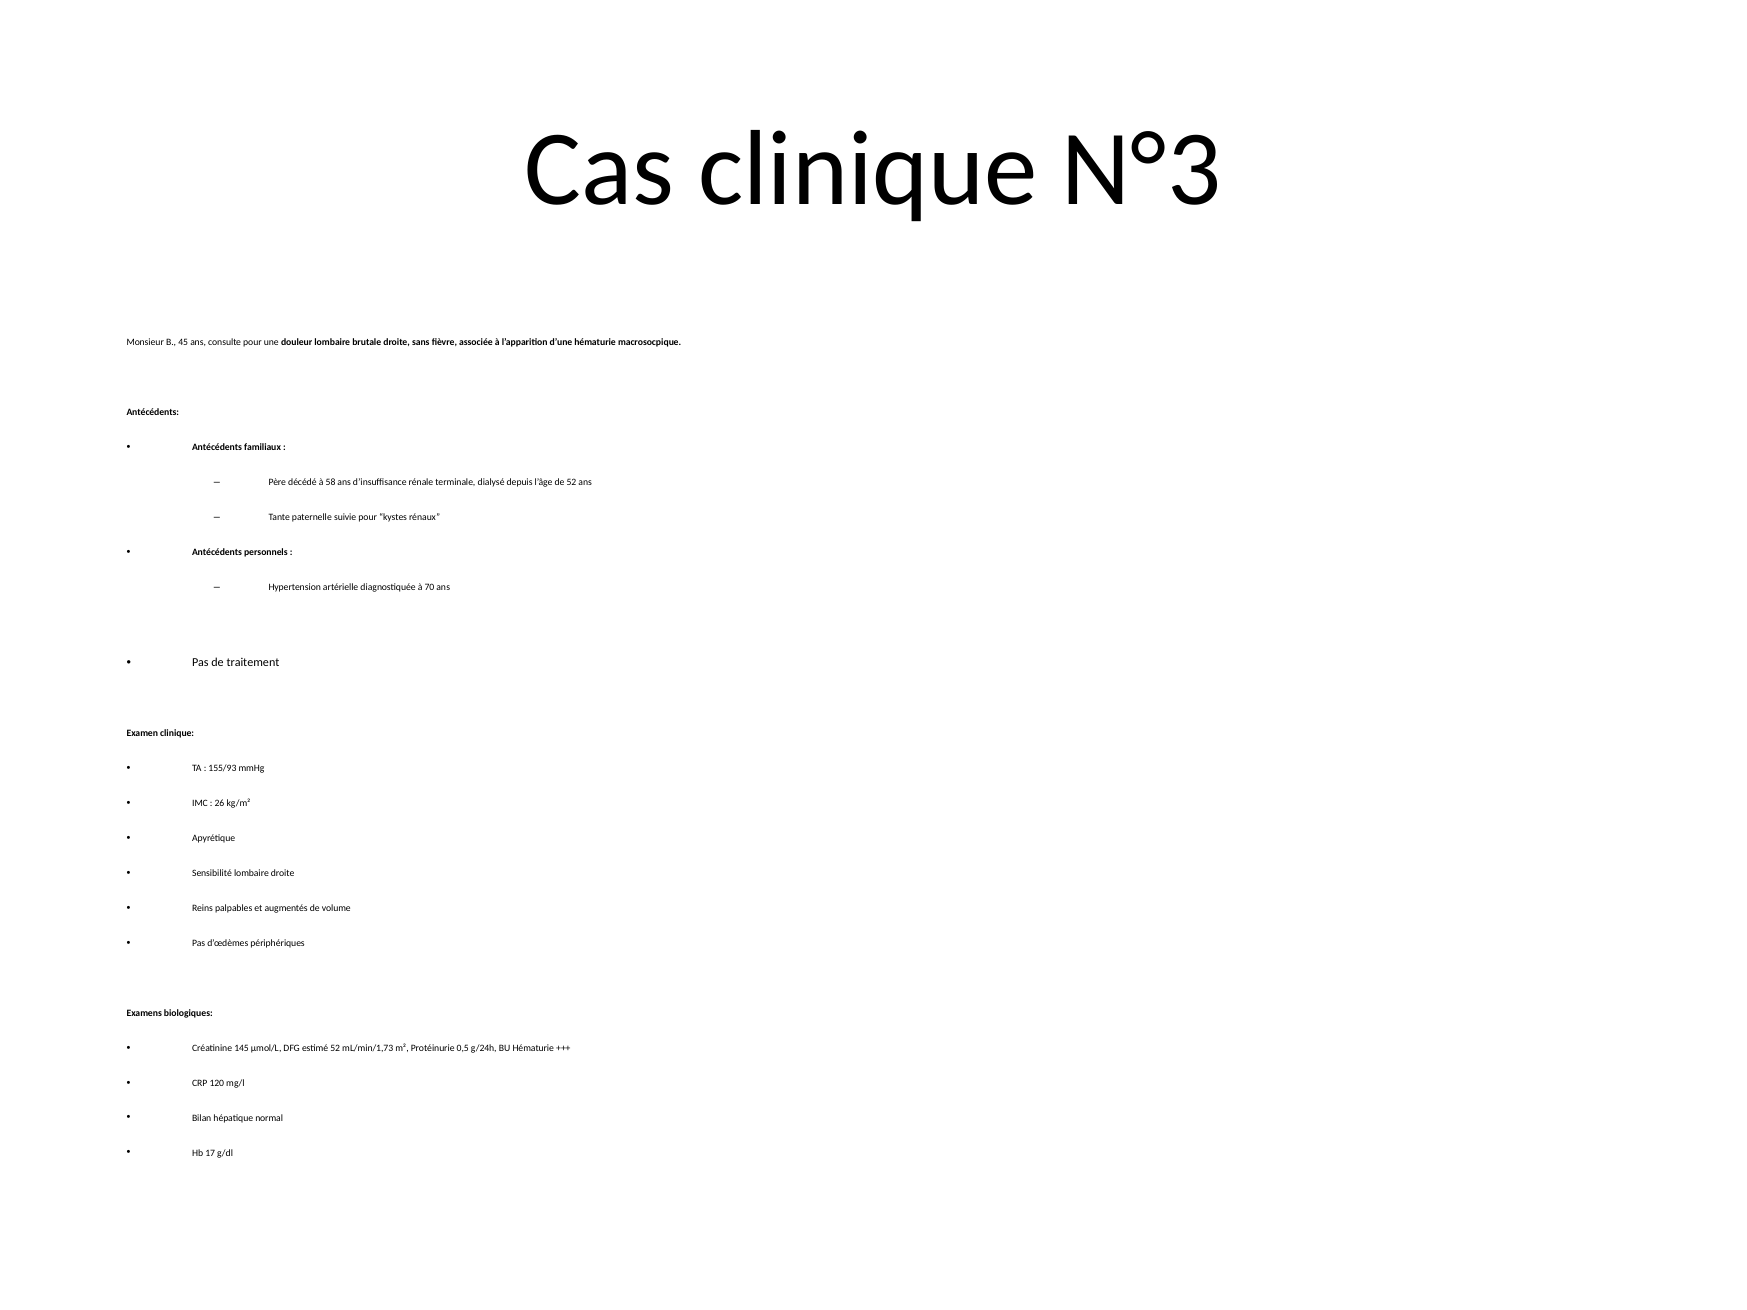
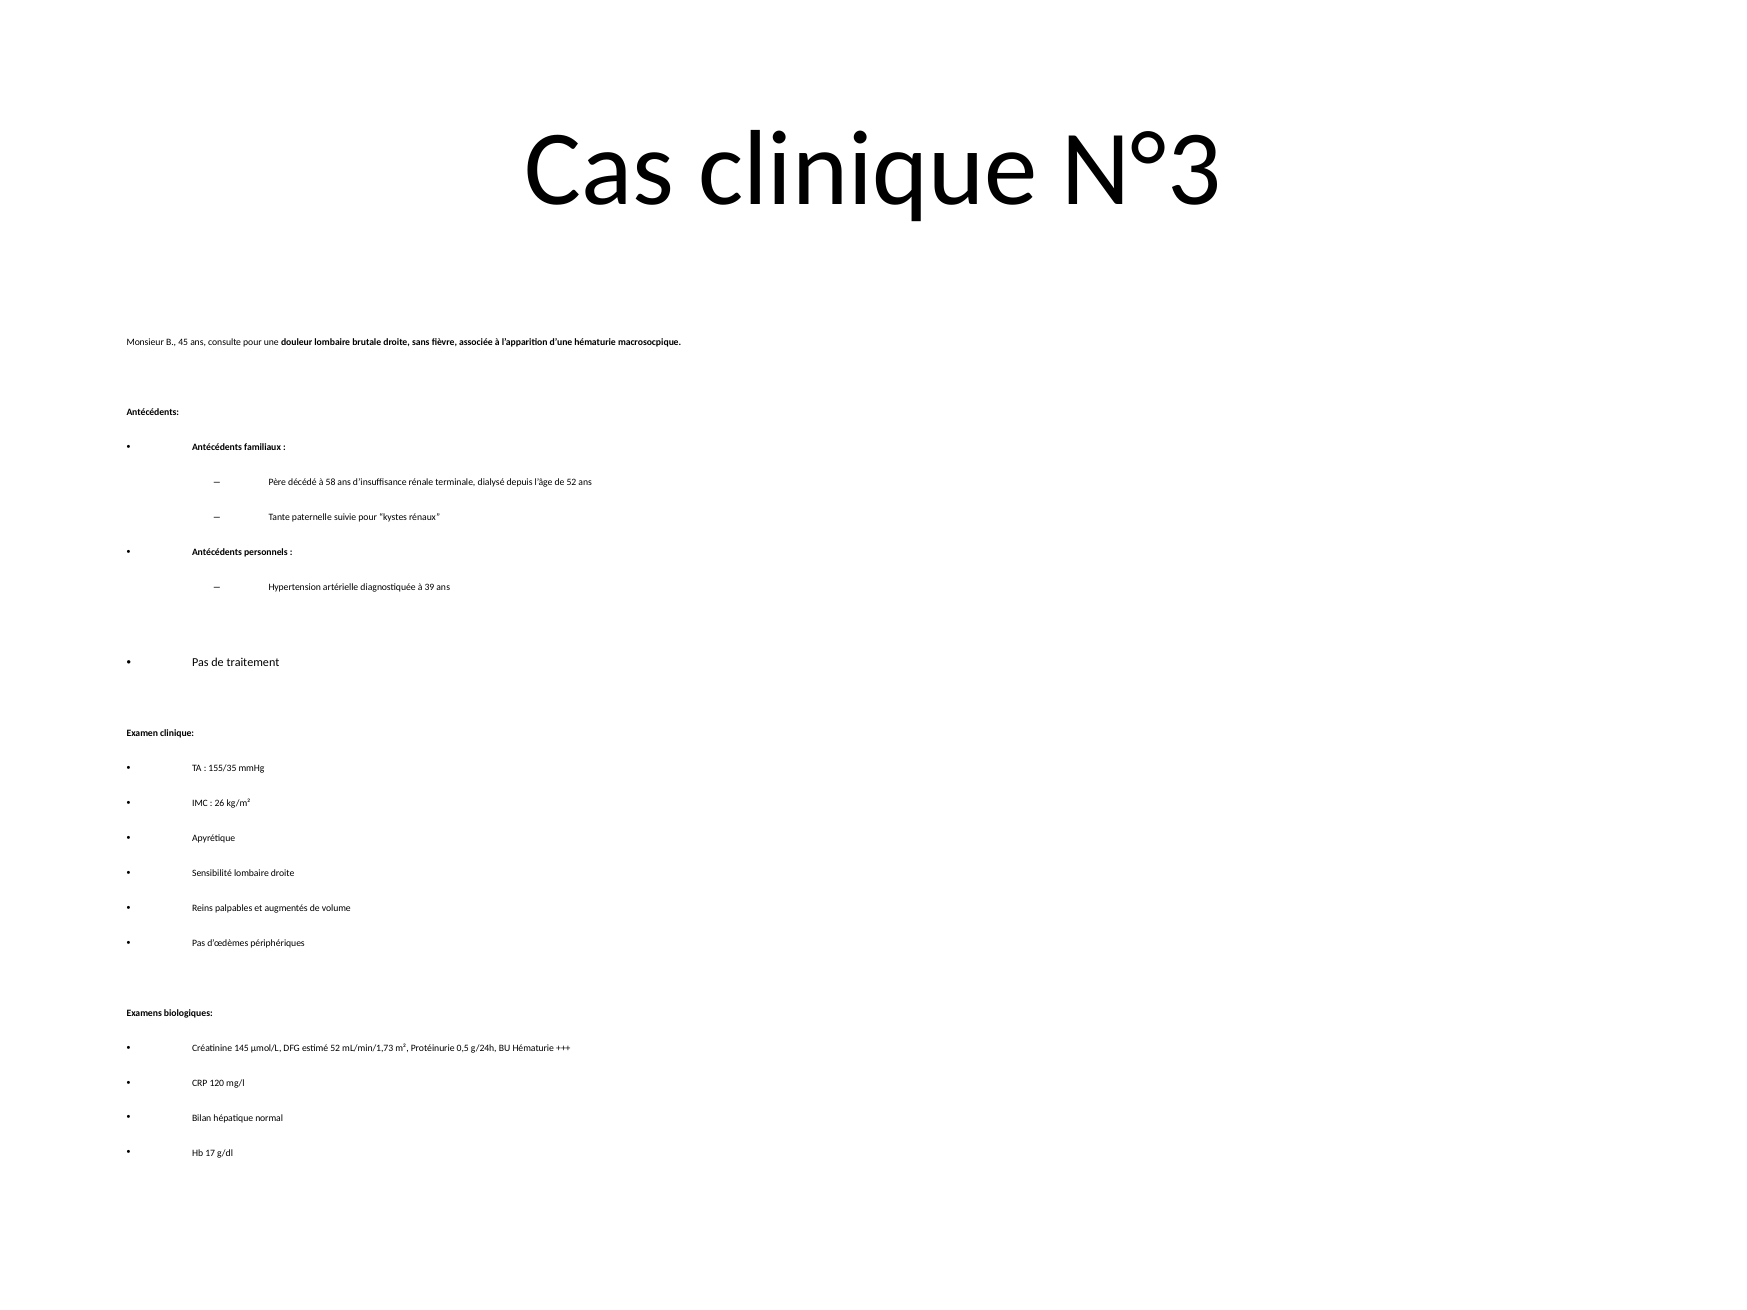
70: 70 -> 39
155/93: 155/93 -> 155/35
